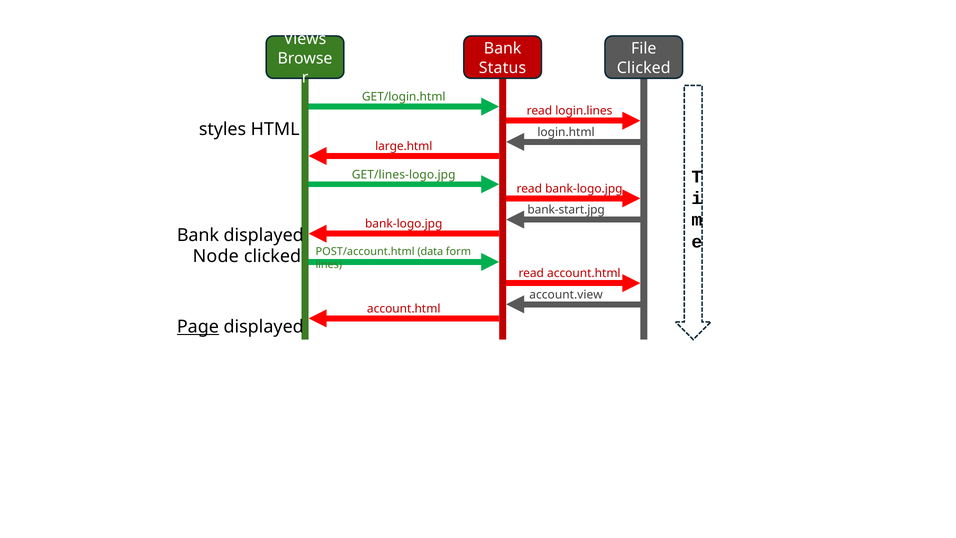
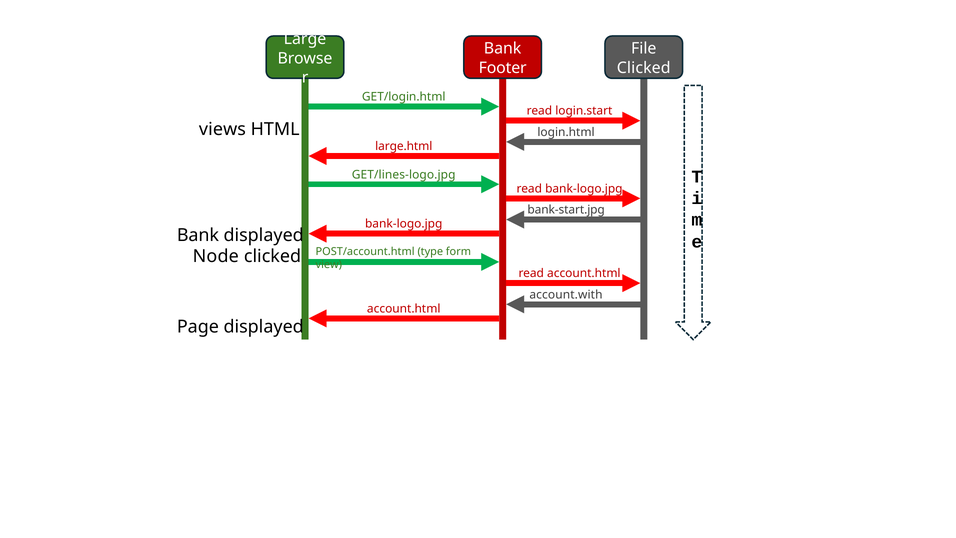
Views: Views -> Large
Status: Status -> Footer
login.lines: login.lines -> login.start
styles: styles -> views
data: data -> type
lines: lines -> view
account.view: account.view -> account.with
Page underline: present -> none
